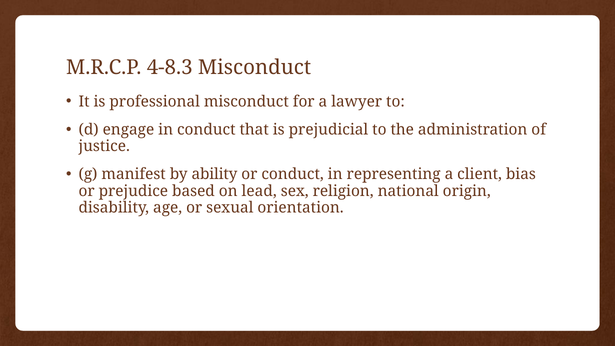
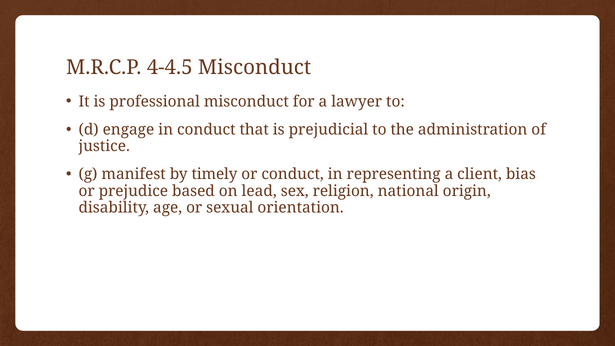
4-8.3: 4-8.3 -> 4-4.5
ability: ability -> timely
